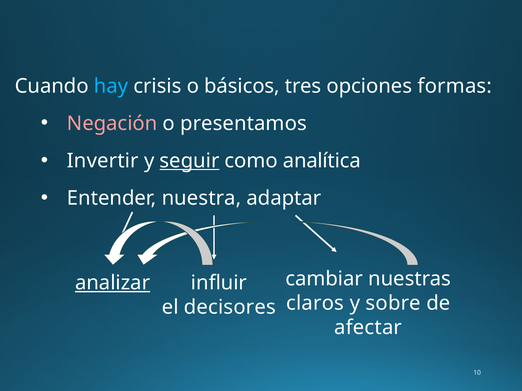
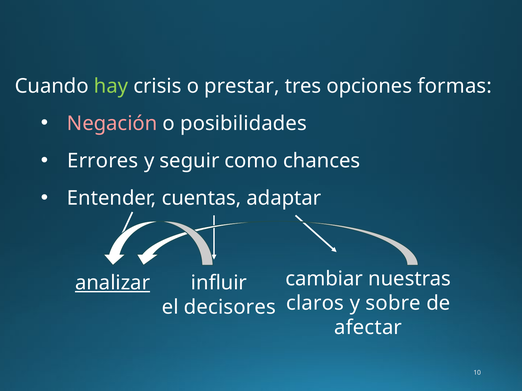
hay colour: light blue -> light green
básicos: básicos -> prestar
presentamos: presentamos -> posibilidades
Invertir: Invertir -> Errores
seguir underline: present -> none
analítica: analítica -> chances
nuestra: nuestra -> cuentas
